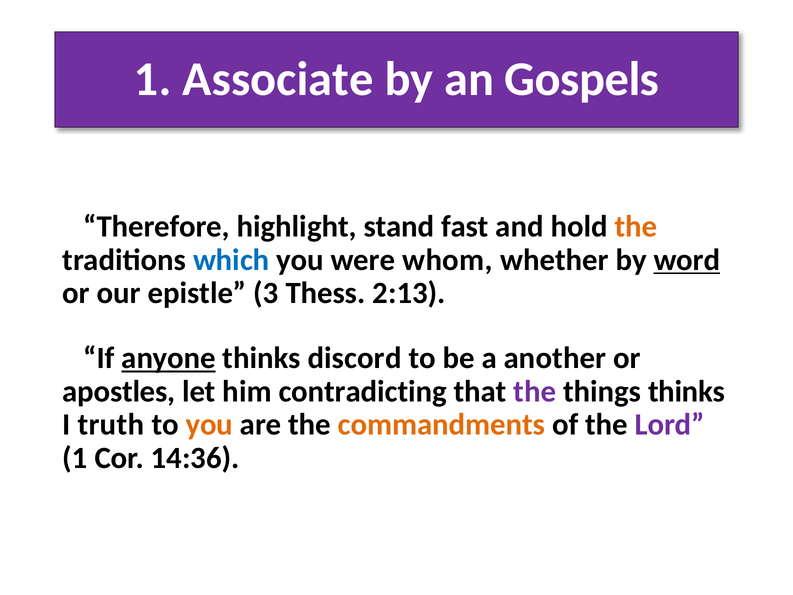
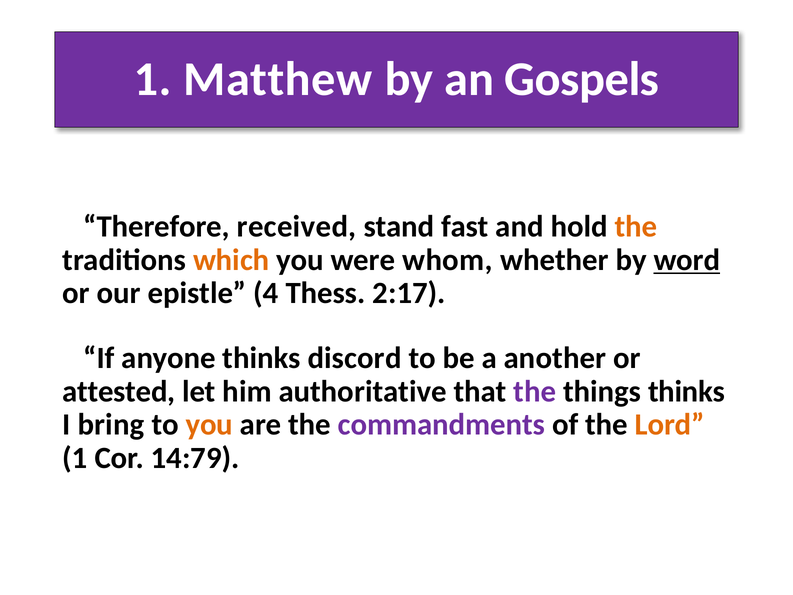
Associate: Associate -> Matthew
highlight: highlight -> received
which colour: blue -> orange
3: 3 -> 4
2:13: 2:13 -> 2:17
anyone underline: present -> none
apostles: apostles -> attested
contradicting: contradicting -> authoritative
truth: truth -> bring
commandments colour: orange -> purple
Lord colour: purple -> orange
14:36: 14:36 -> 14:79
